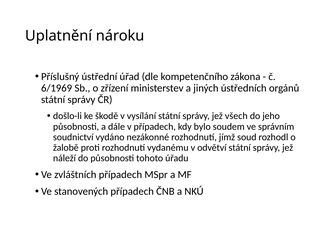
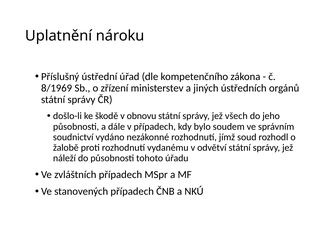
6/1969: 6/1969 -> 8/1969
vysílání: vysílání -> obnovu
